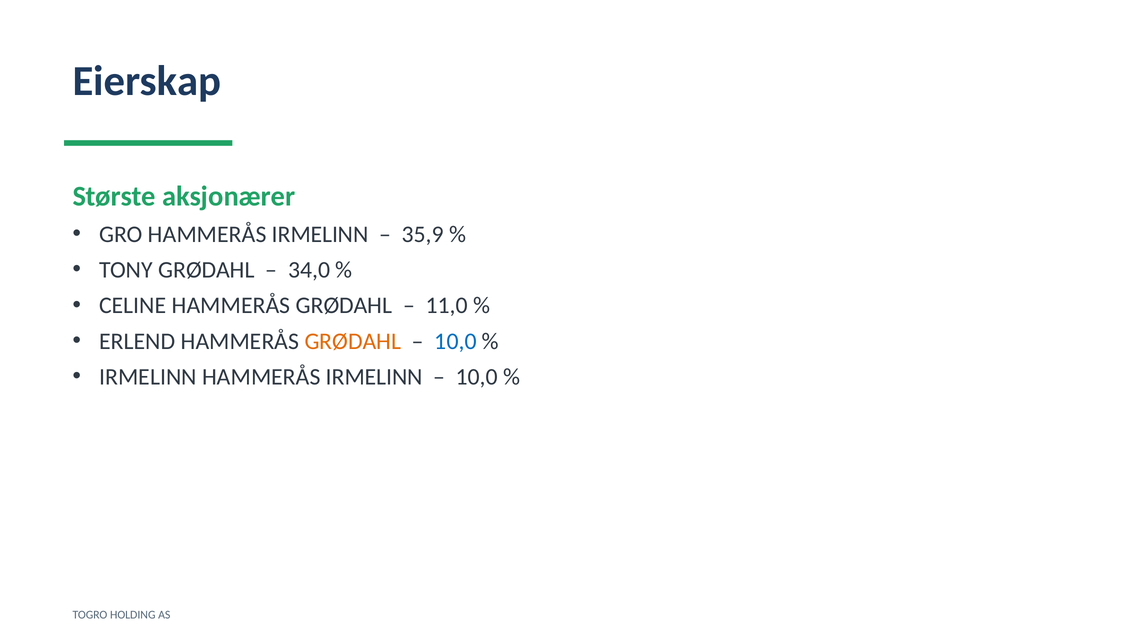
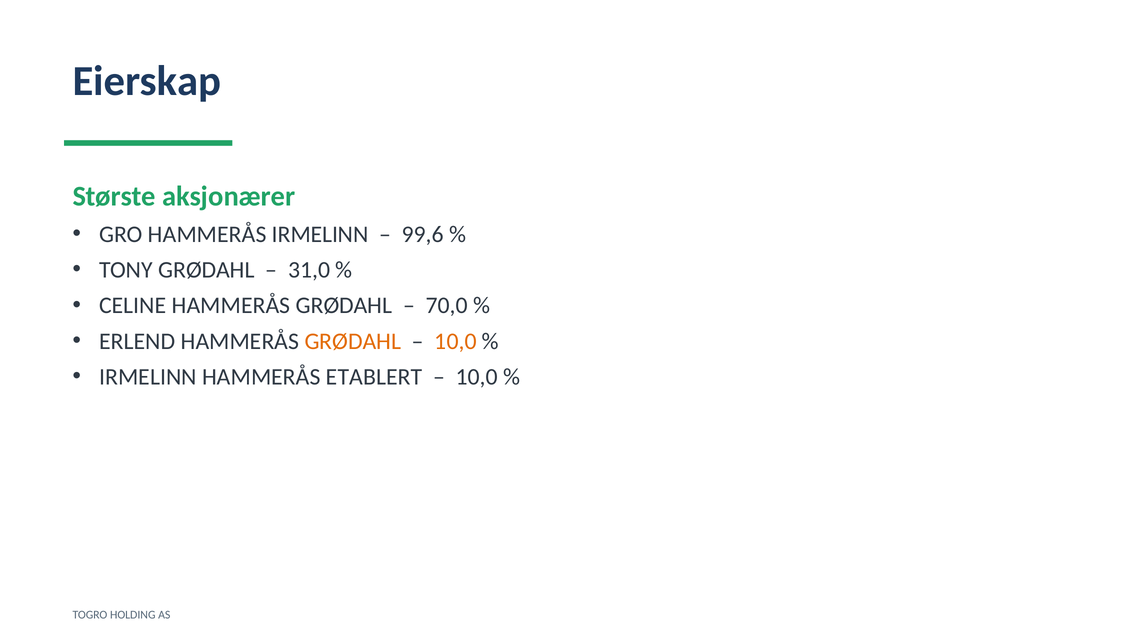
35,9: 35,9 -> 99,6
34,0: 34,0 -> 31,0
11,0: 11,0 -> 70,0
10,0 at (456, 341) colour: blue -> orange
IRMELINN HAMMERÅS IRMELINN: IRMELINN -> ETABLERT
